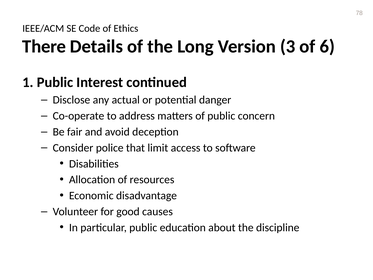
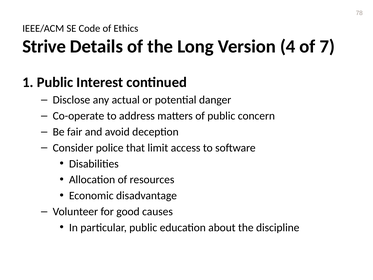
There: There -> Strive
3: 3 -> 4
6: 6 -> 7
